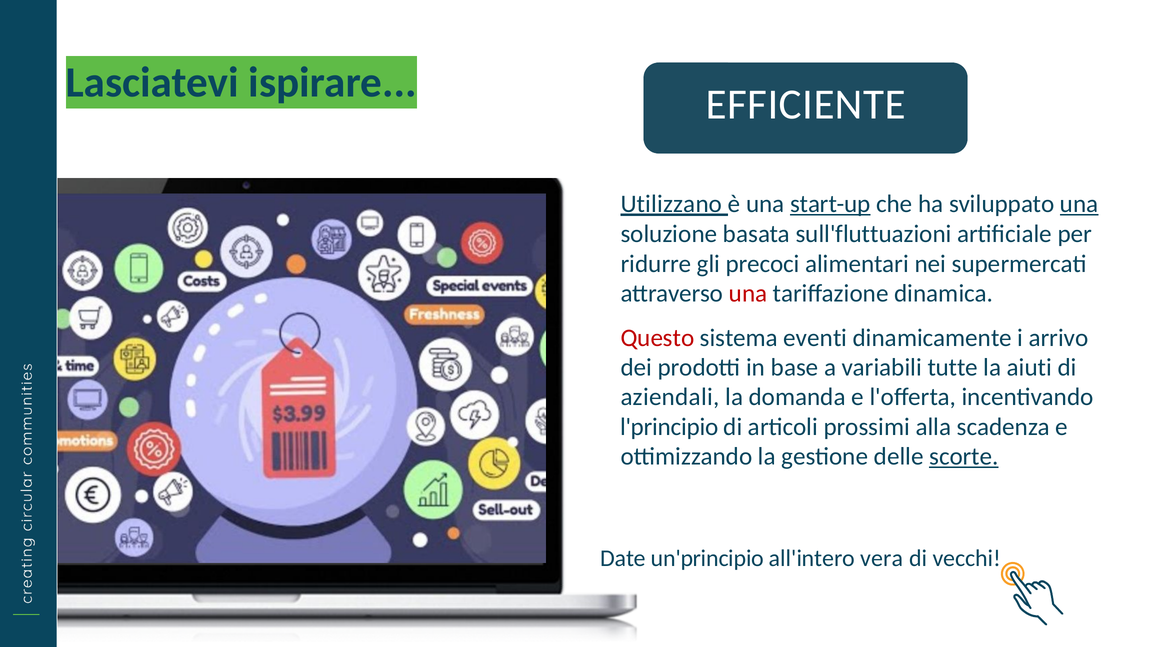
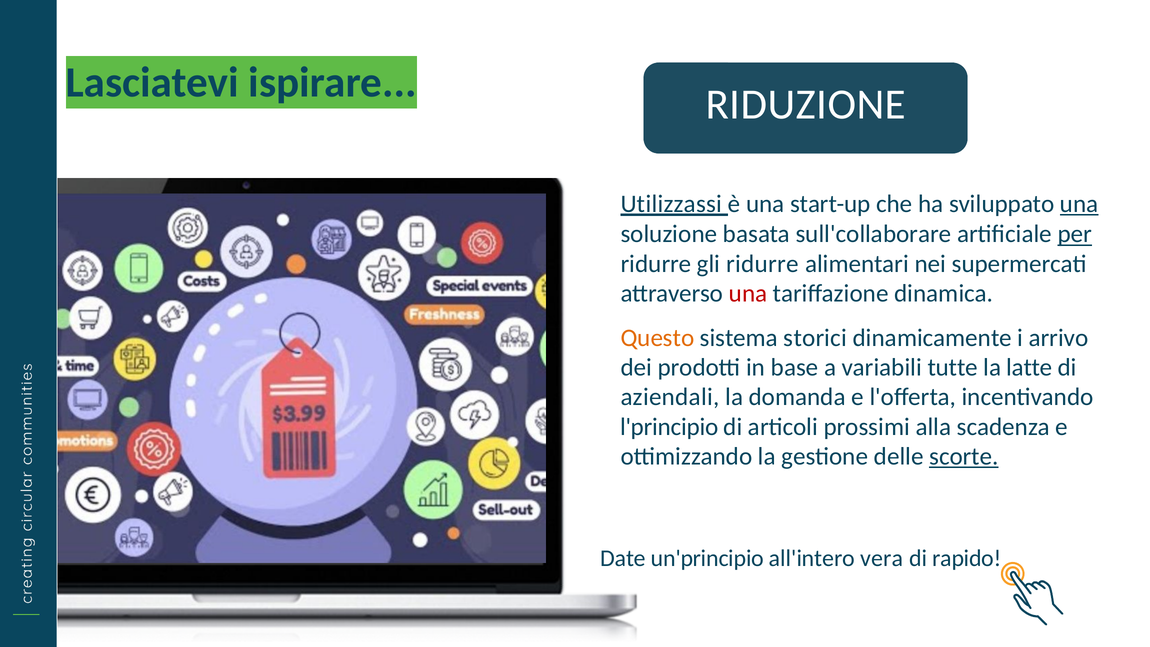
EFFICIENTE: EFFICIENTE -> RIDUZIONE
Utilizzano: Utilizzano -> Utilizzassi
start-up underline: present -> none
sull'fluttuazioni: sull'fluttuazioni -> sull'collaborare
per underline: none -> present
gli precoci: precoci -> ridurre
Questo colour: red -> orange
eventi: eventi -> storici
aiuti: aiuti -> latte
vecchi: vecchi -> rapido
